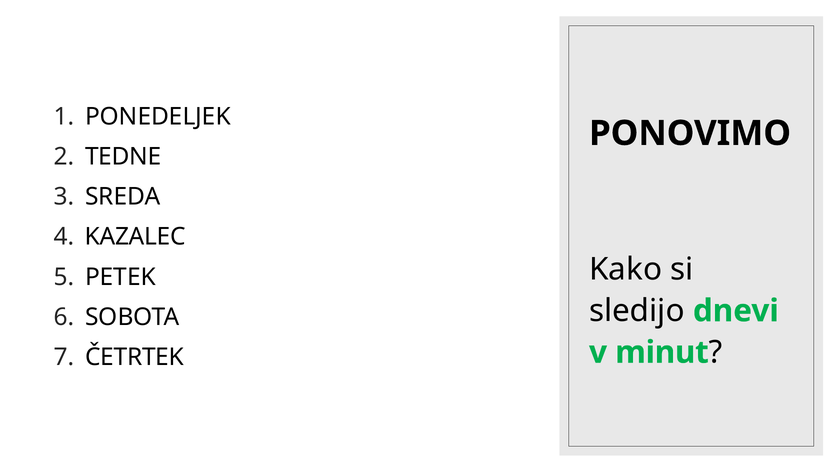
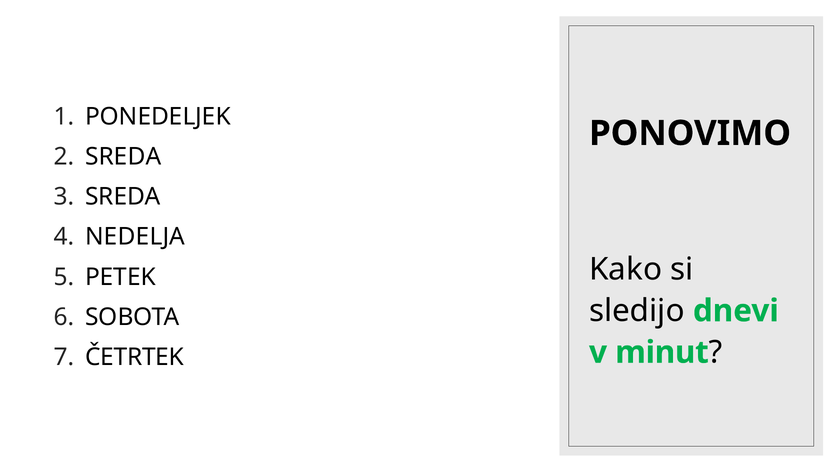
TEDNE at (123, 157): TEDNE -> SREDA
KAZALEC: KAZALEC -> NEDELJA
